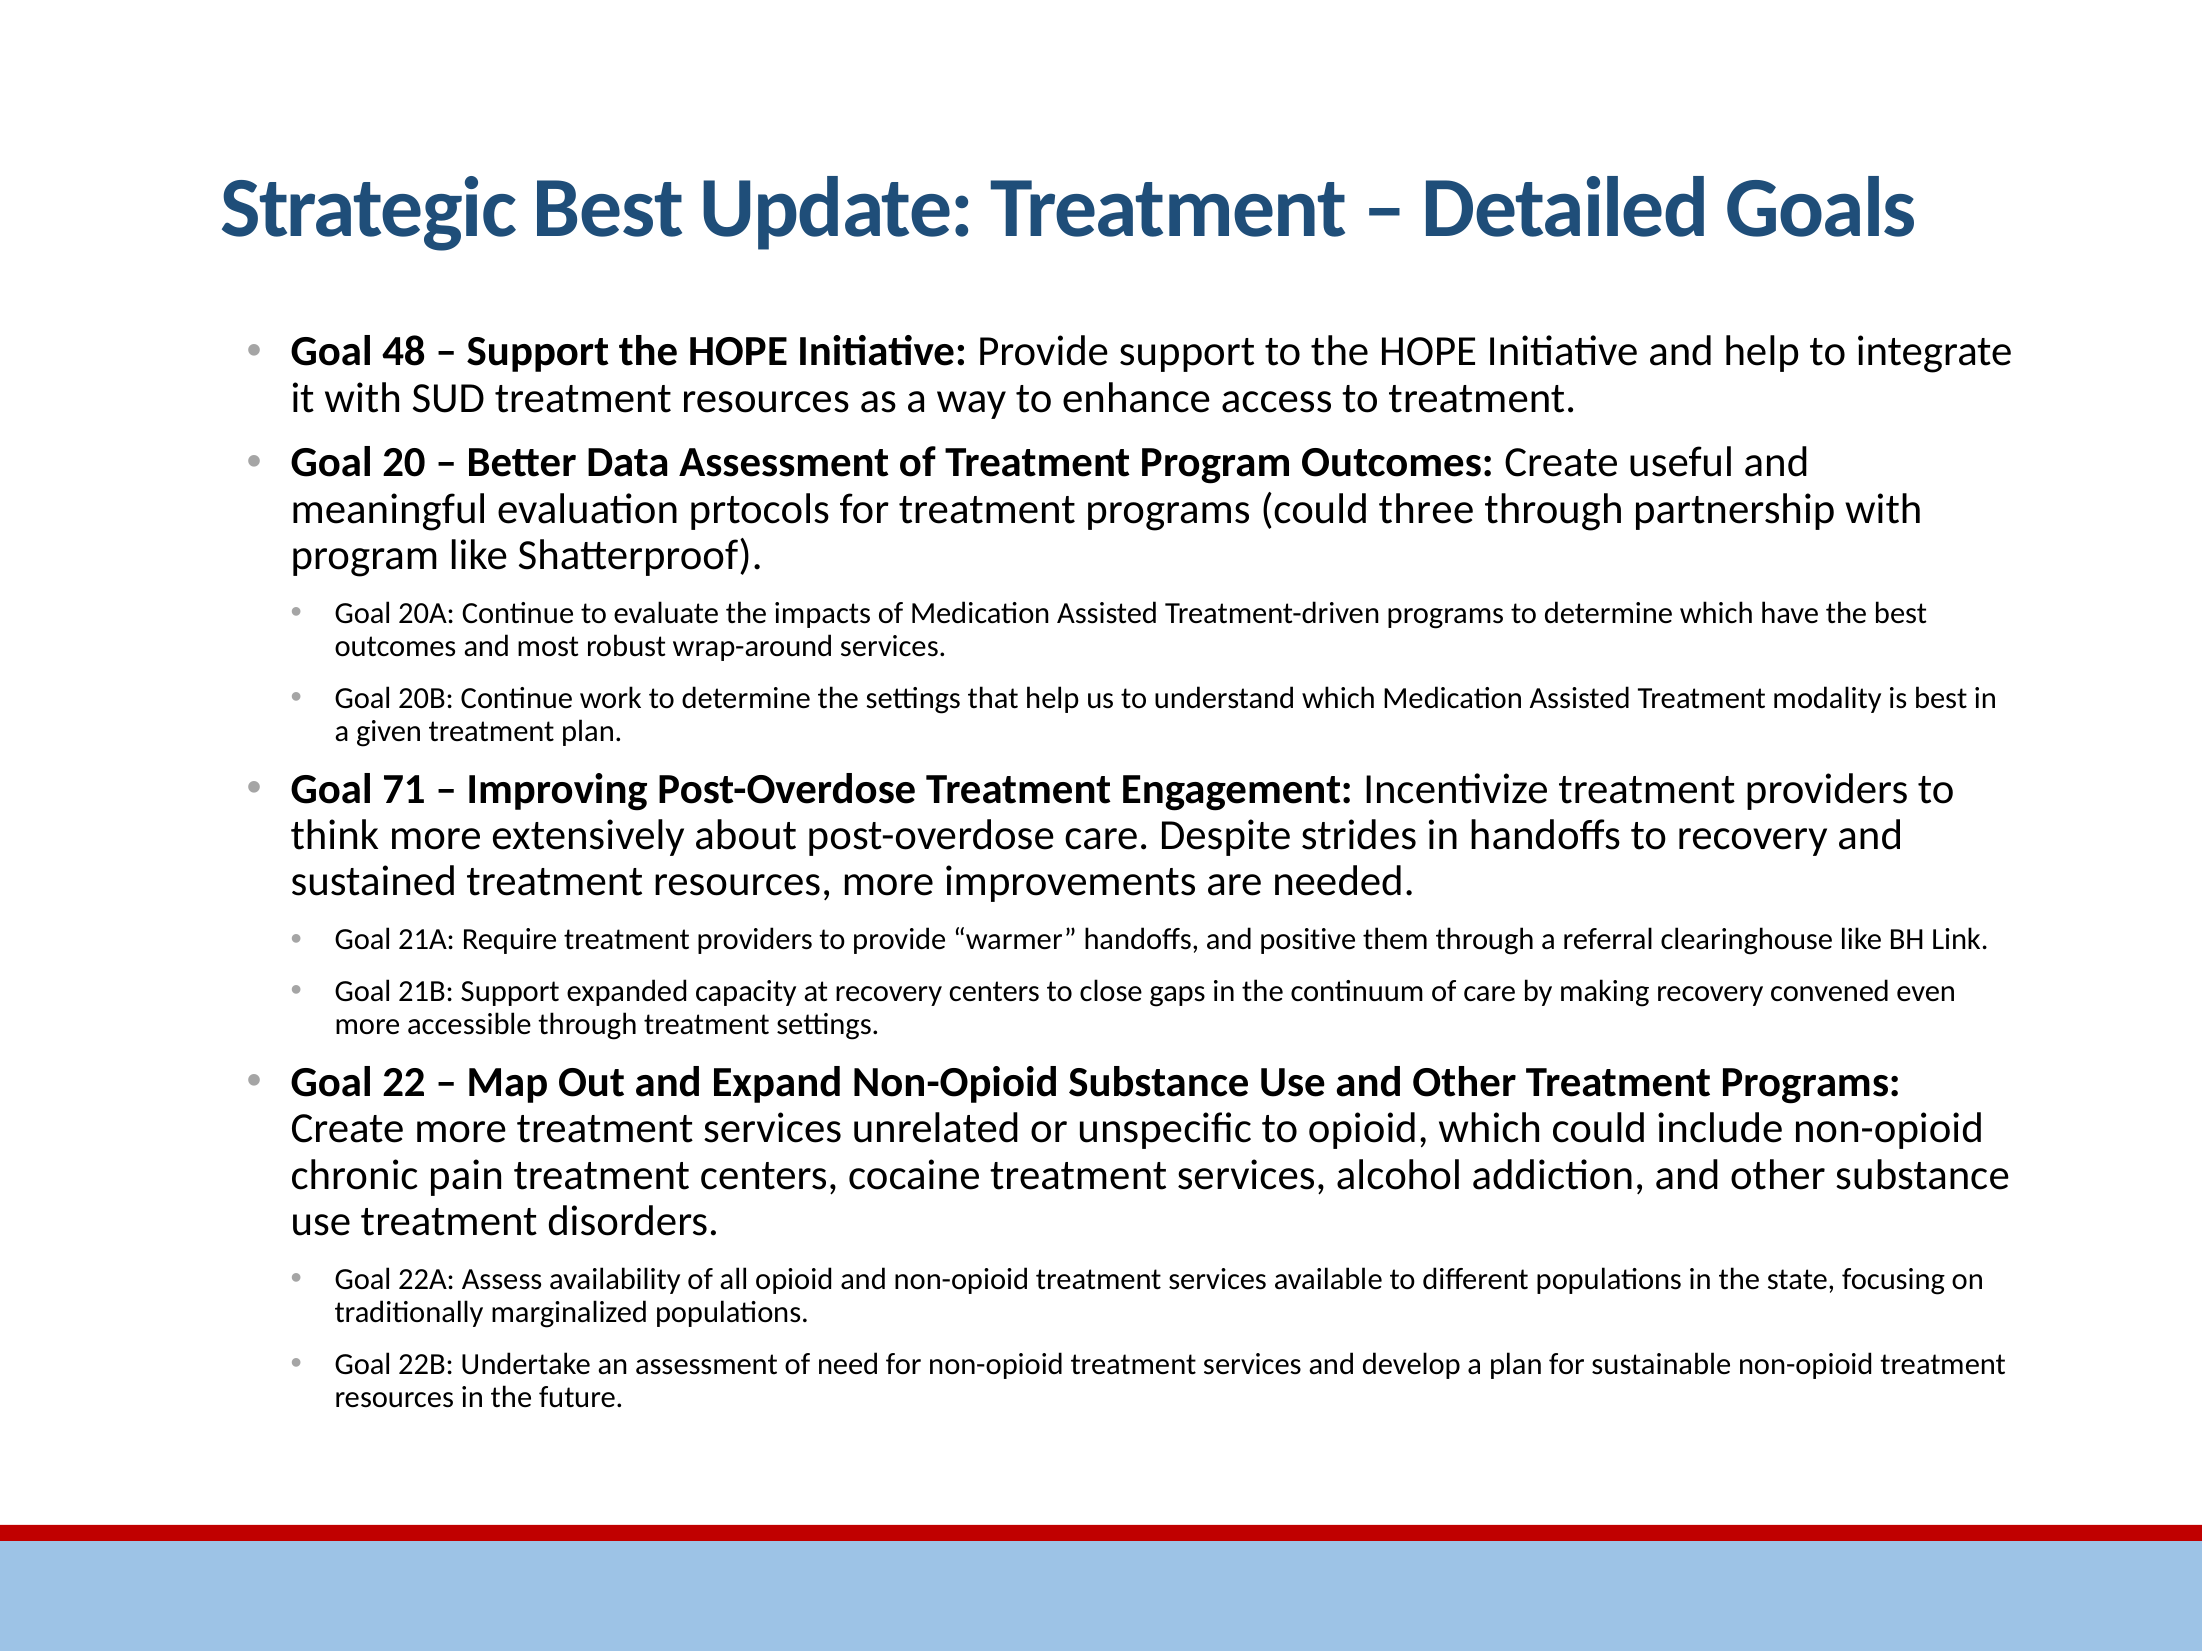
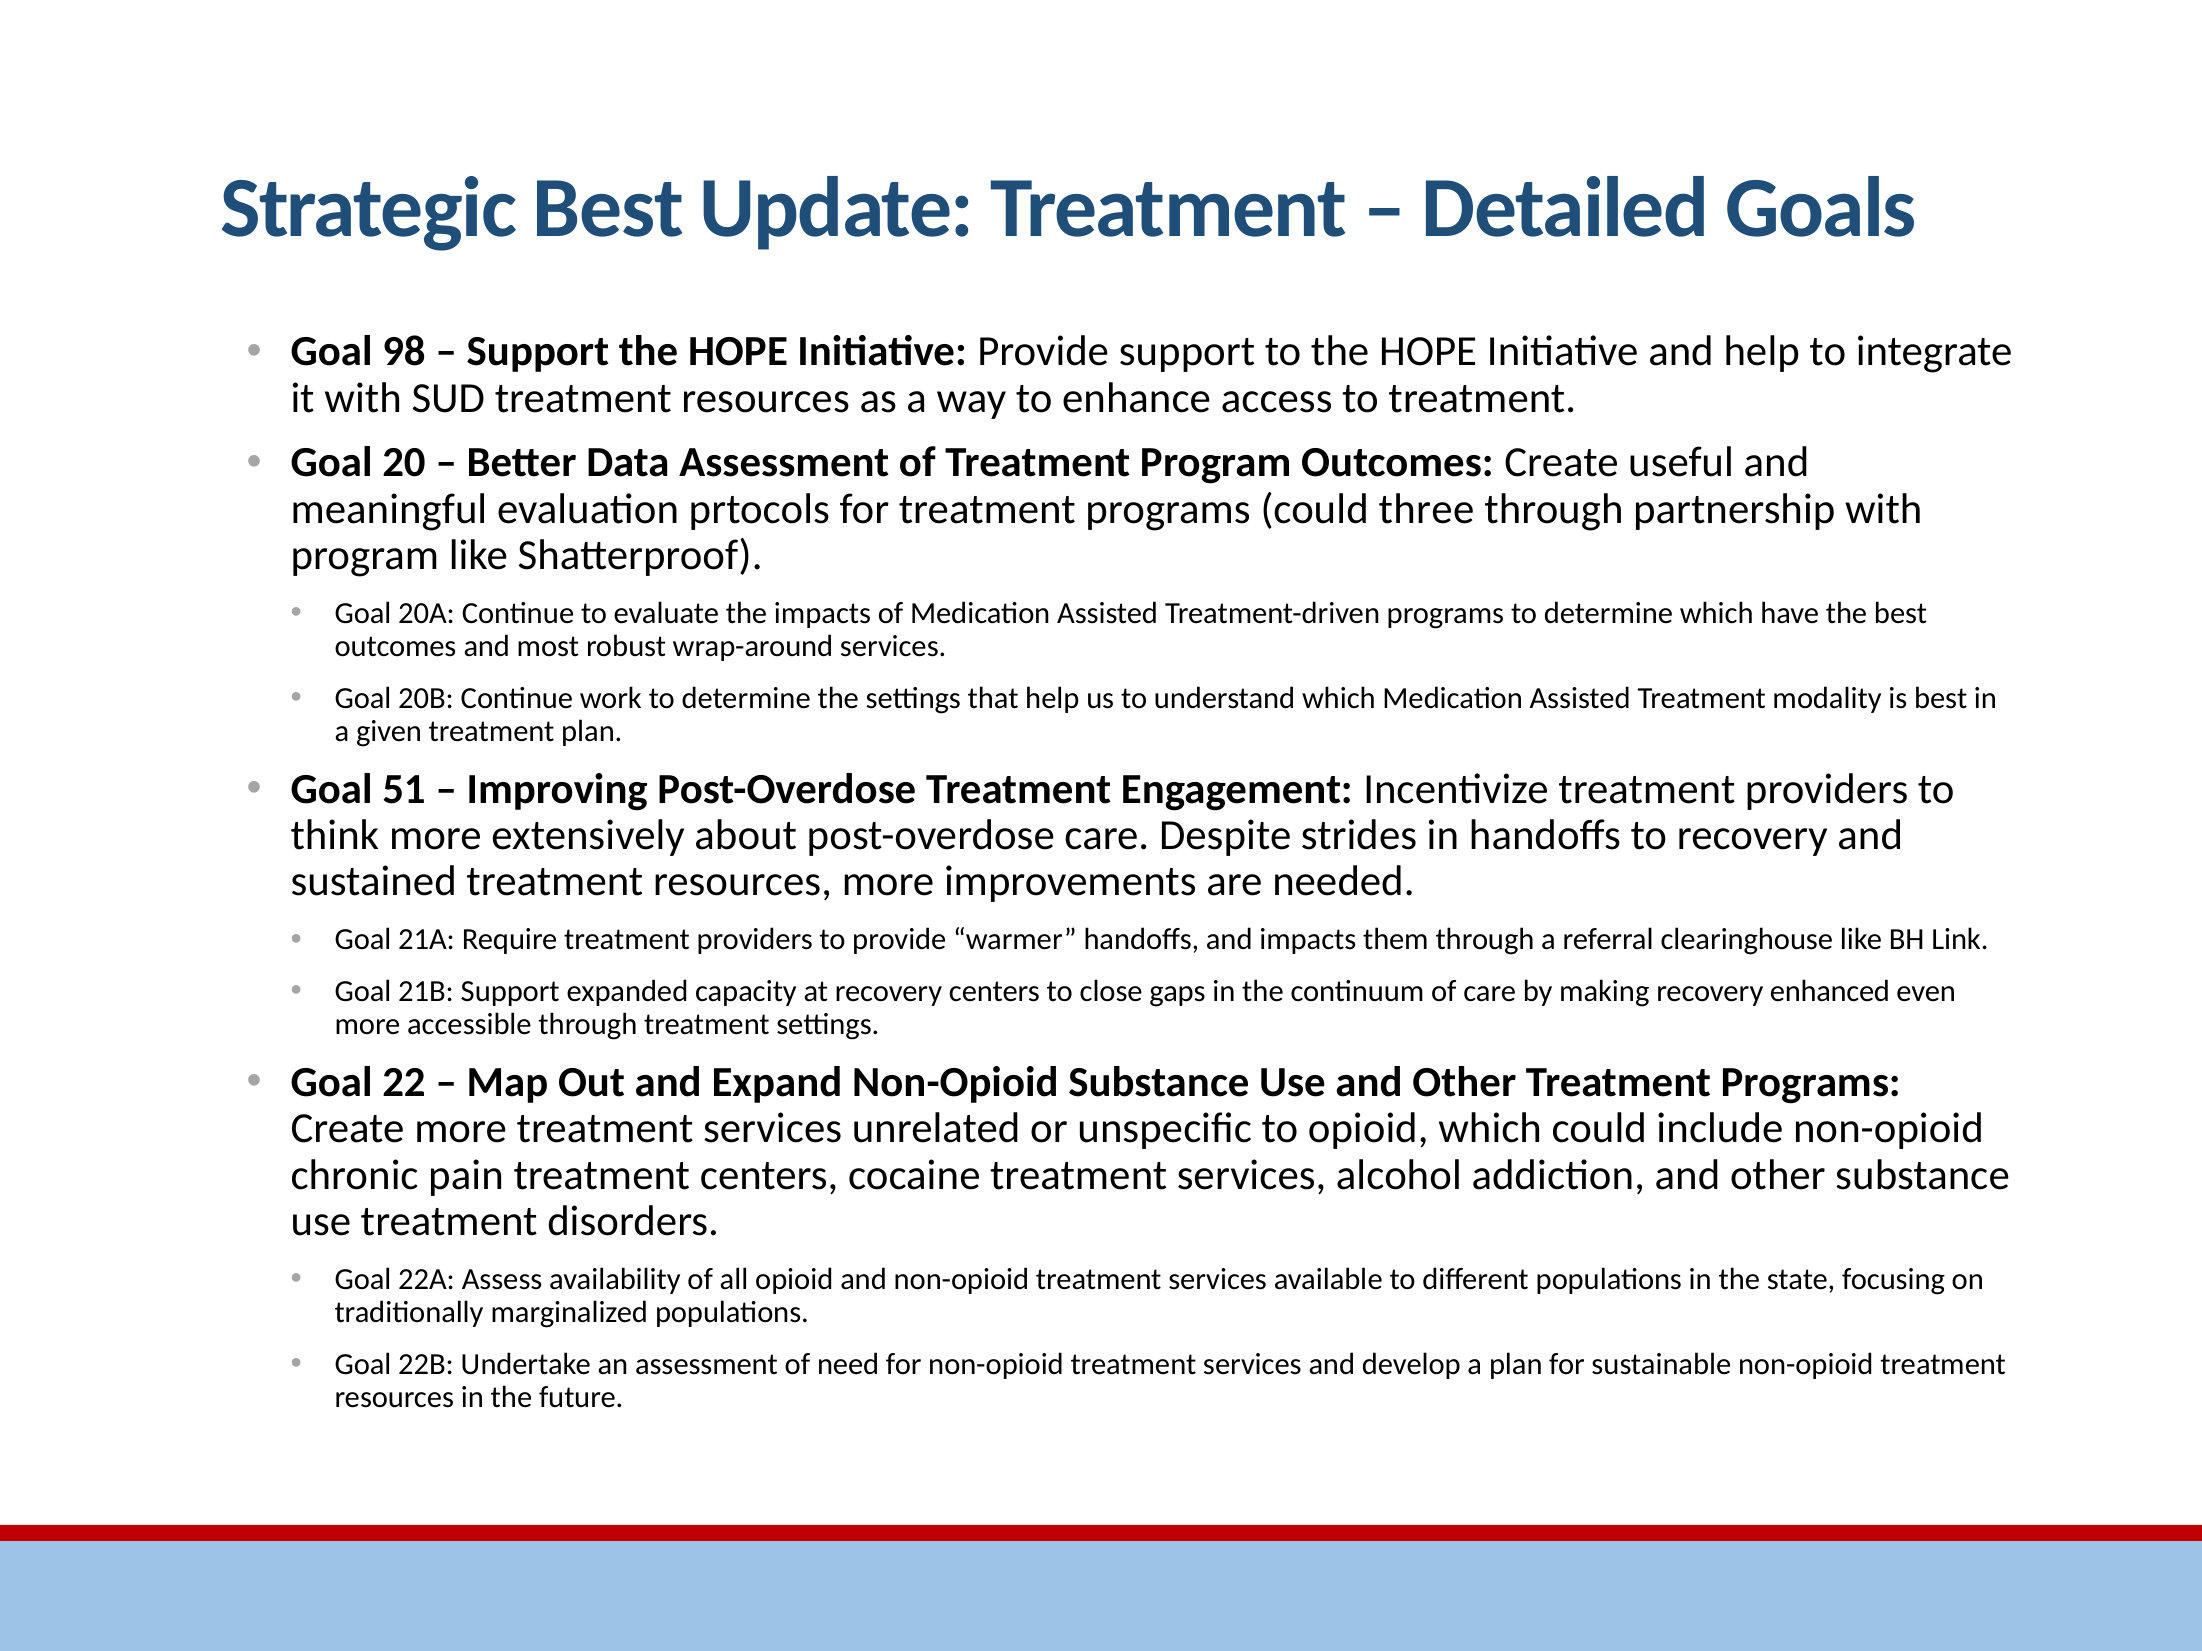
48: 48 -> 98
71: 71 -> 51
and positive: positive -> impacts
convened: convened -> enhanced
